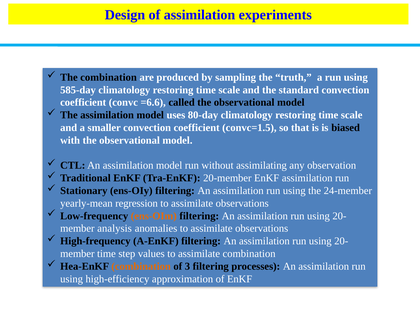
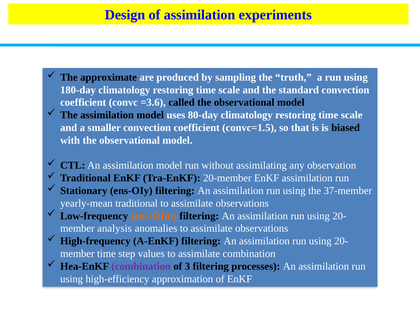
The combination: combination -> approximate
585-day: 585-day -> 180-day
=6.6: =6.6 -> =3.6
24-member: 24-member -> 37-member
yearly-mean regression: regression -> traditional
combination at (141, 266) colour: orange -> purple
